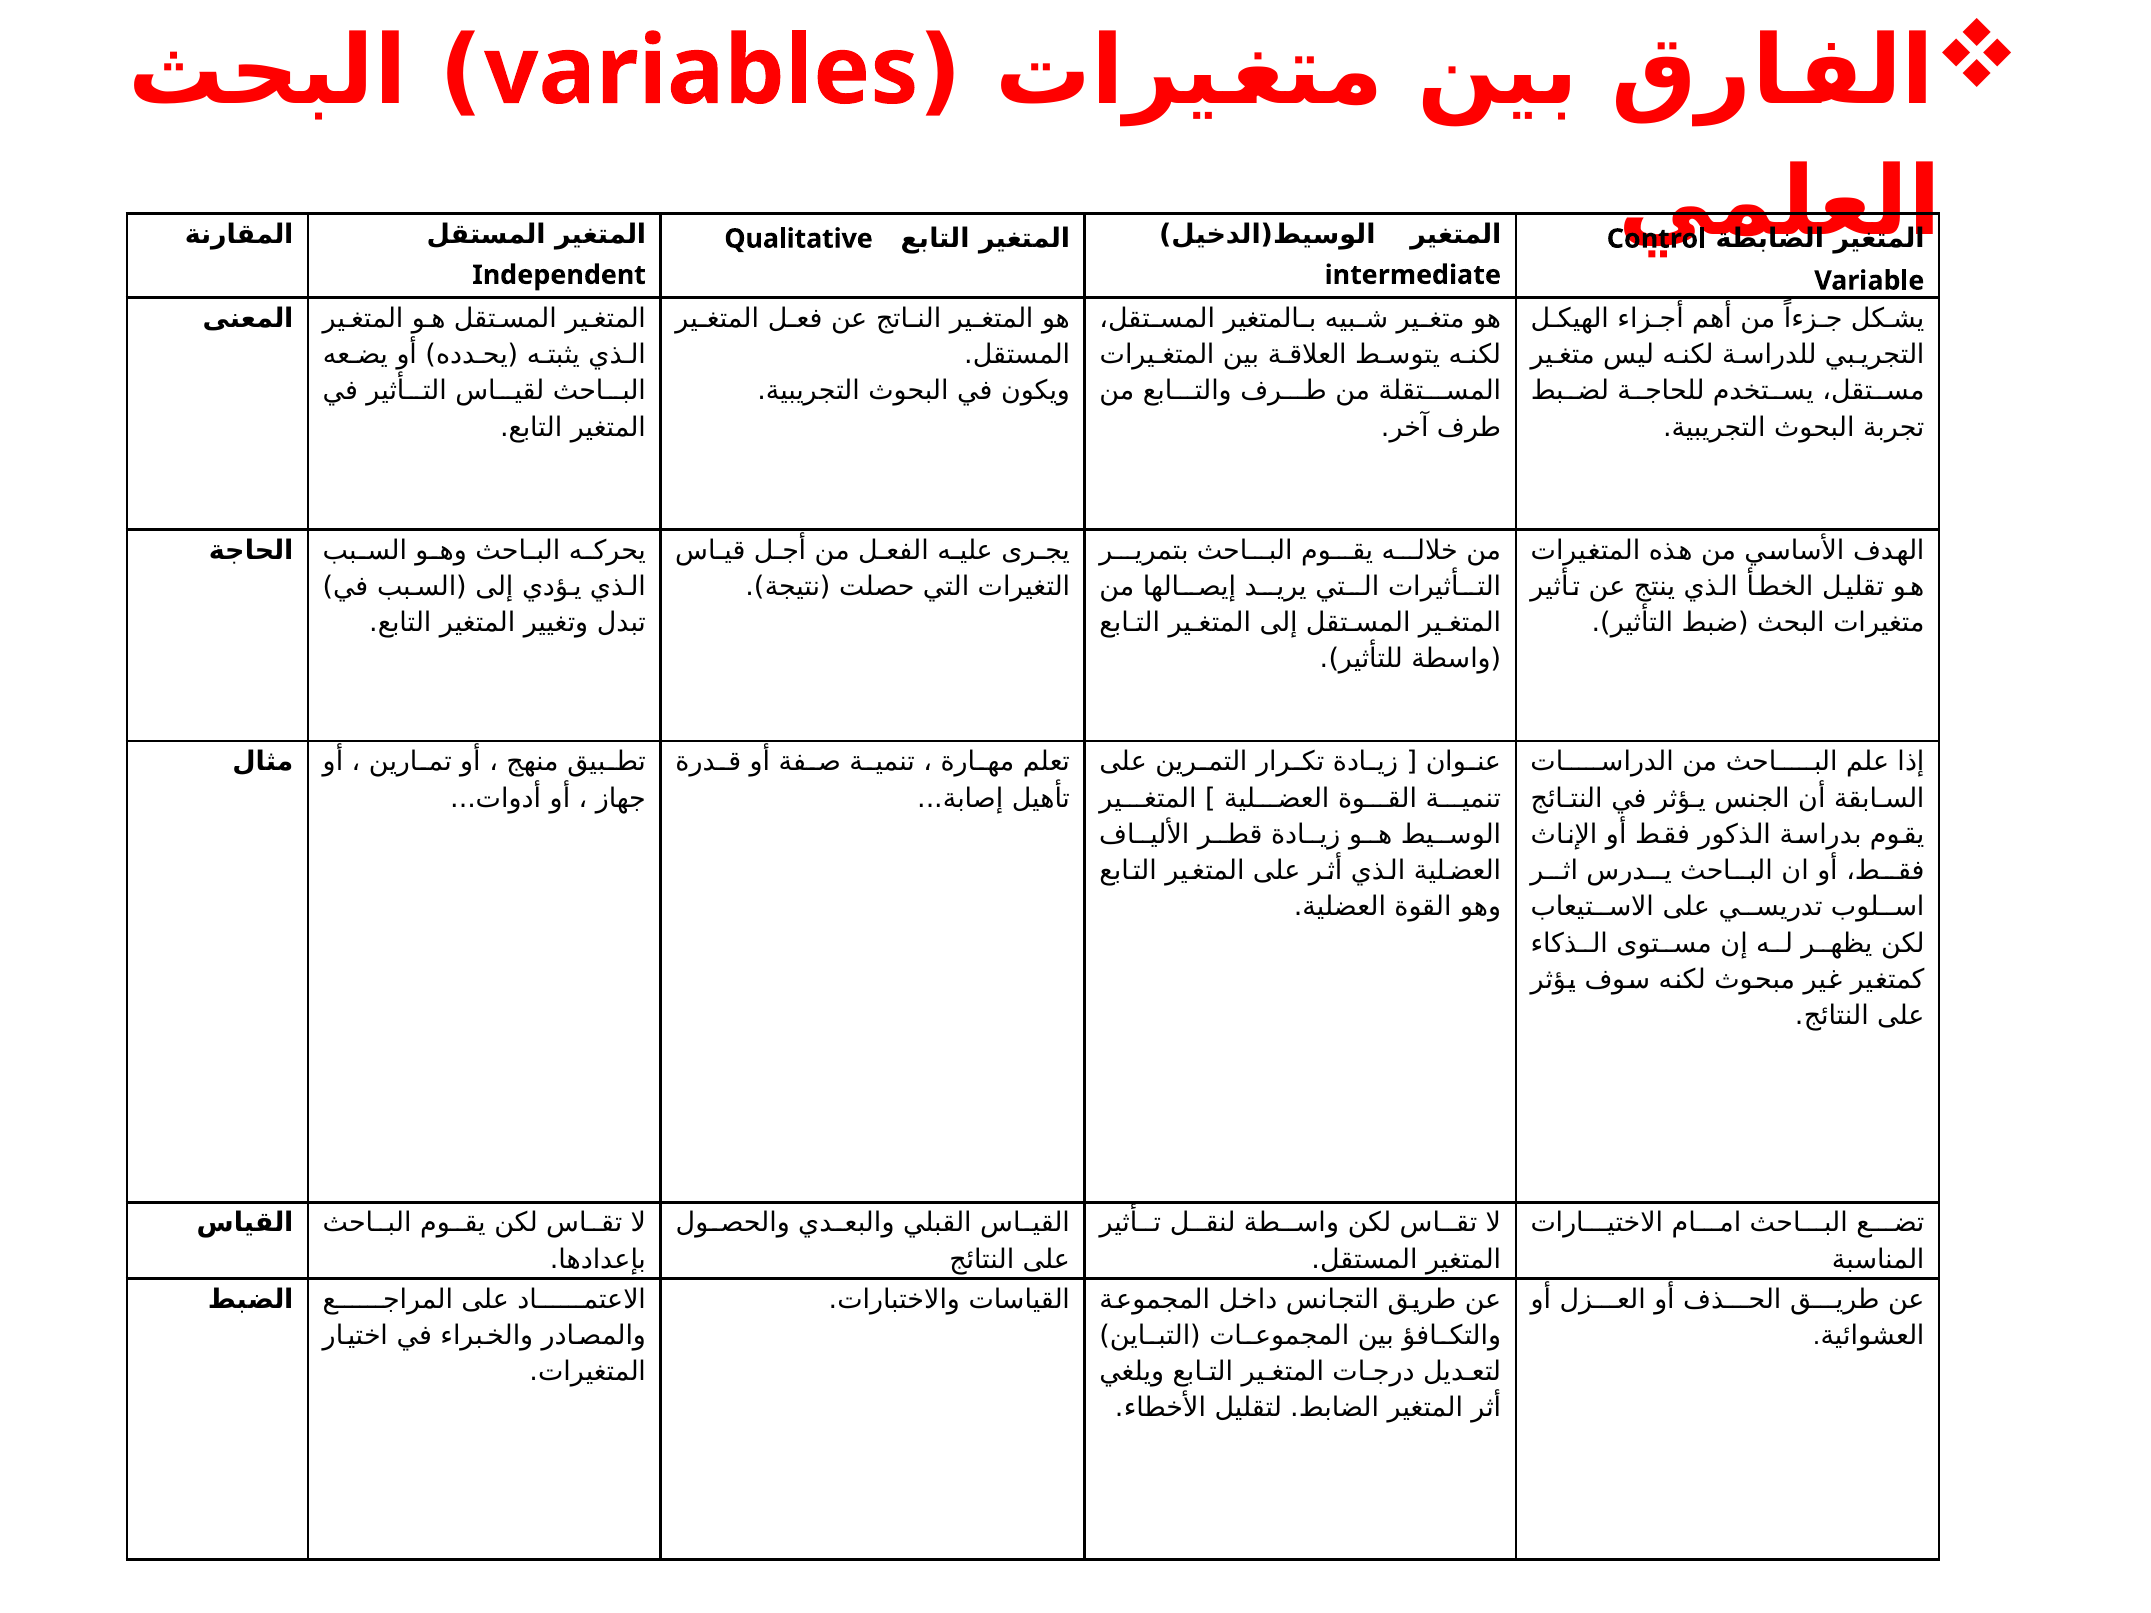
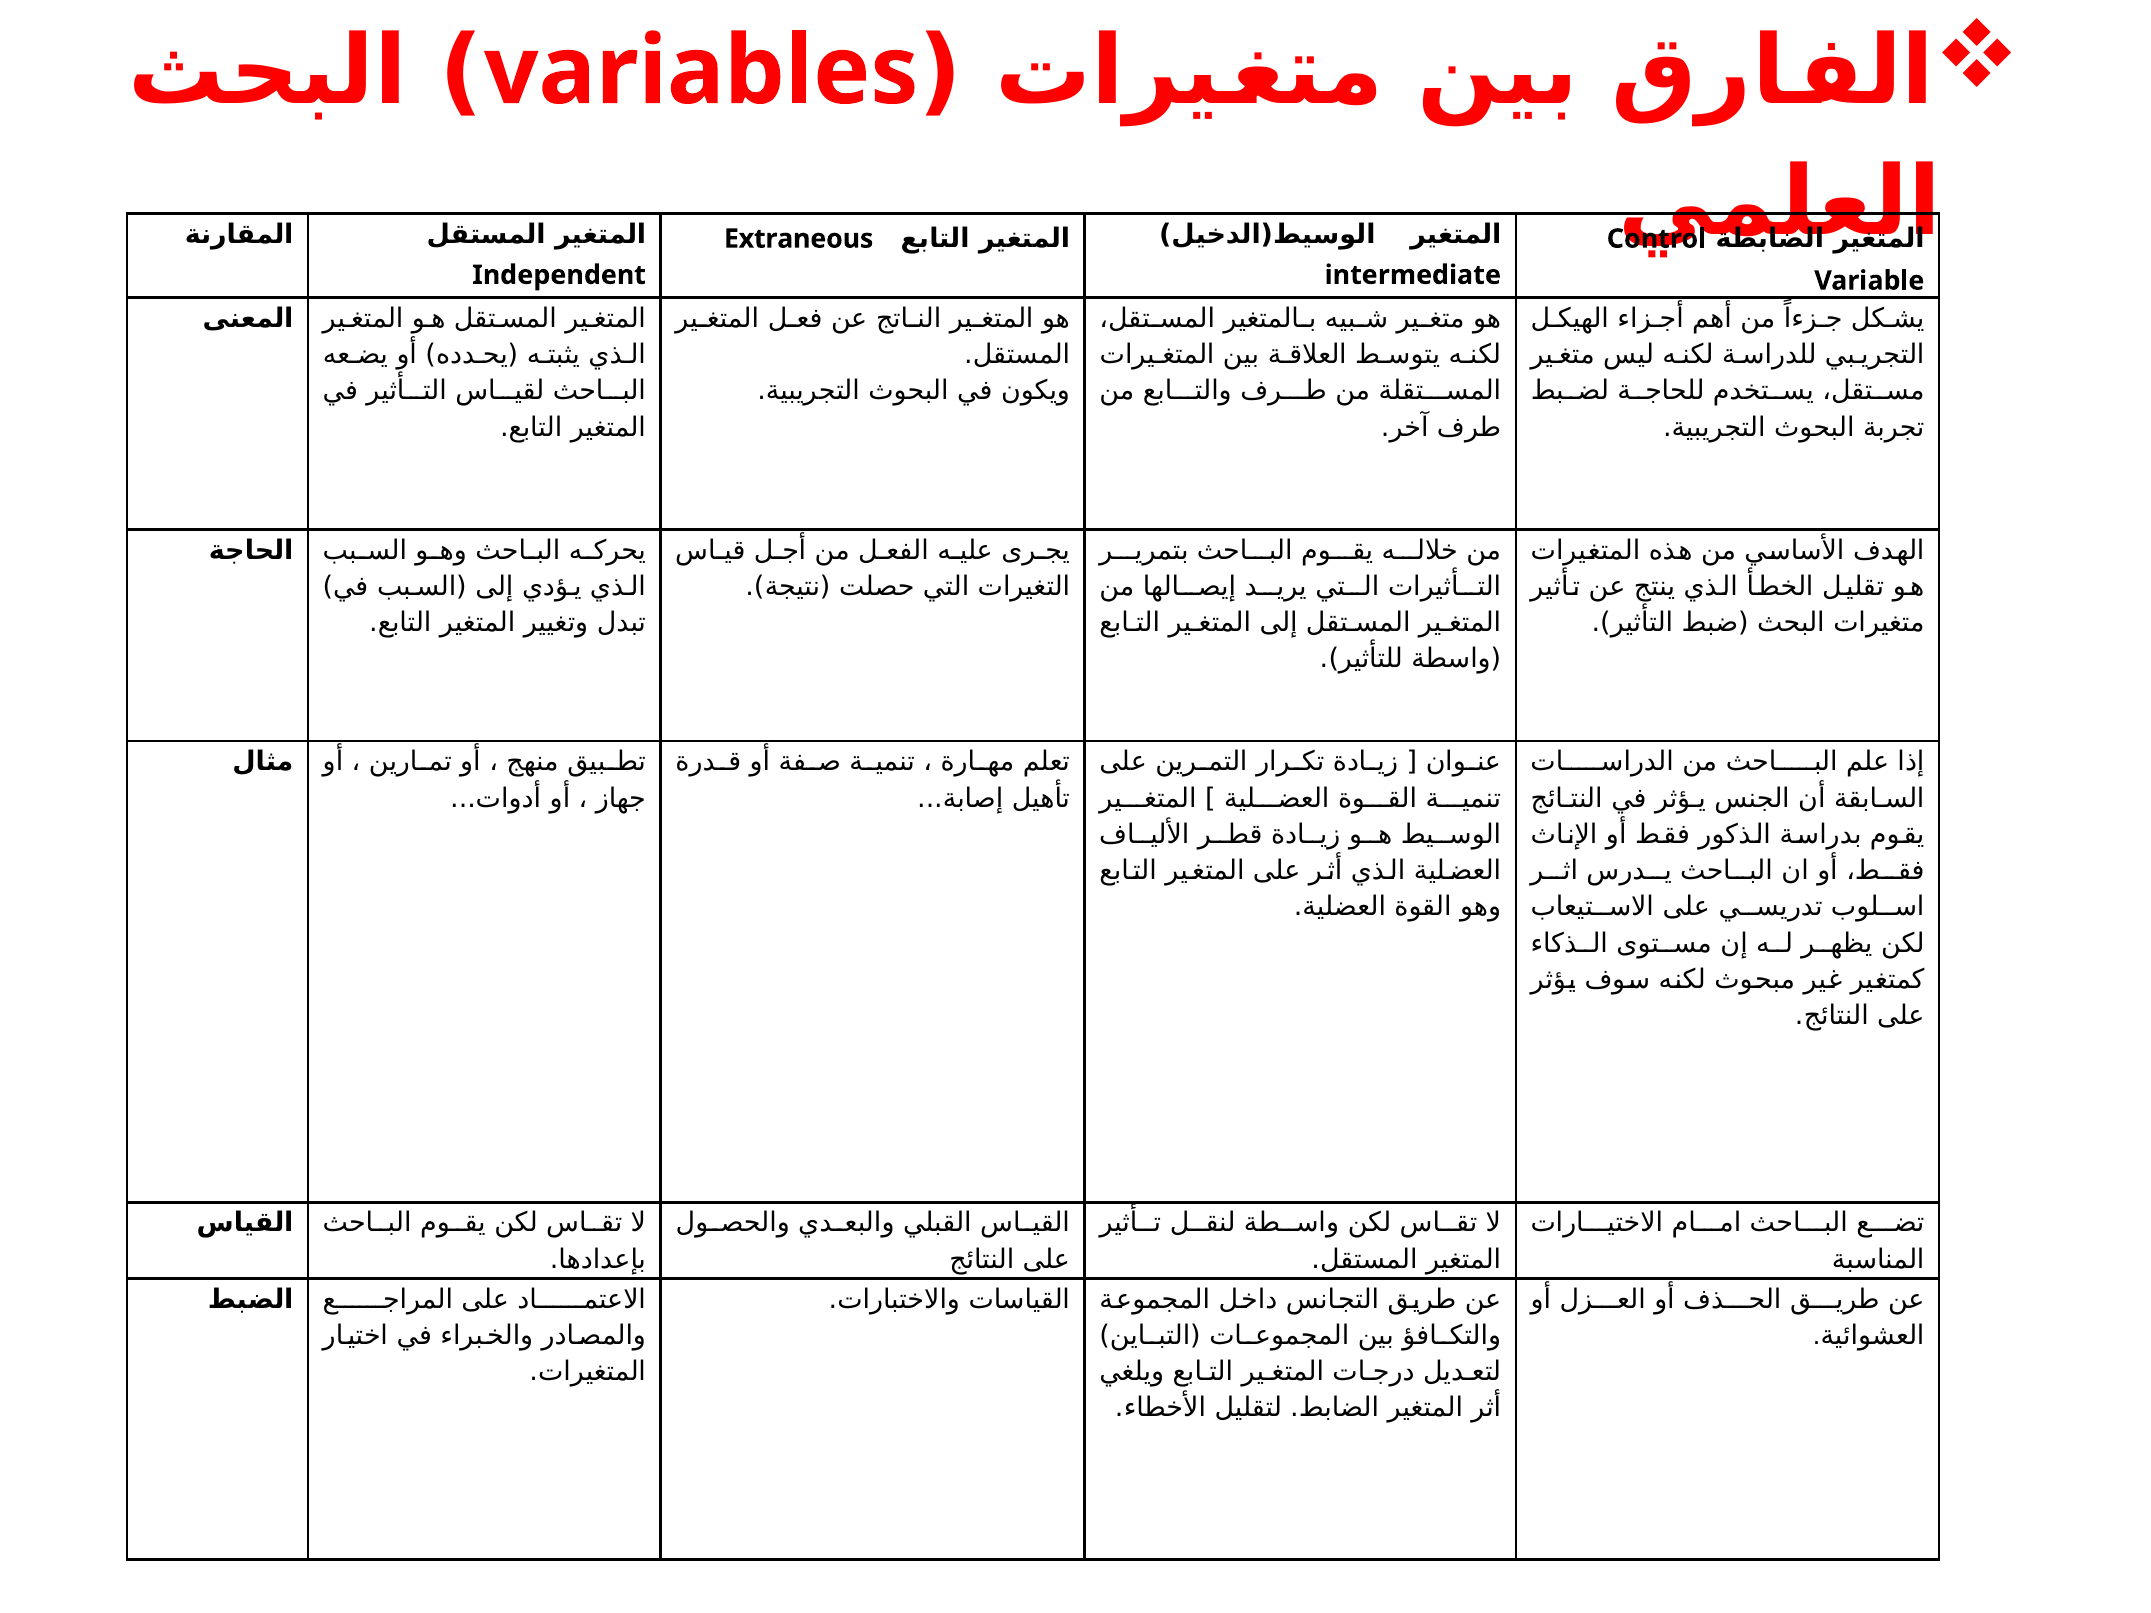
Qualitative: Qualitative -> Extraneous
